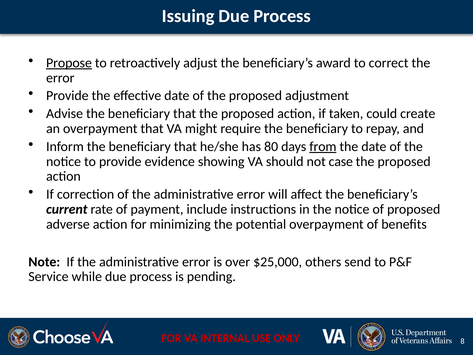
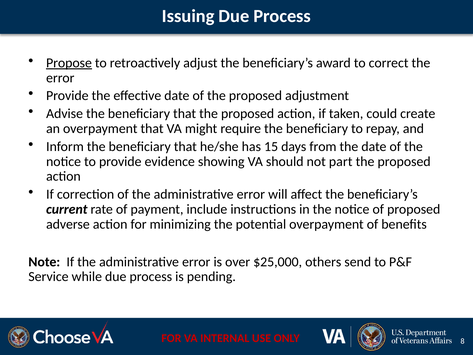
80: 80 -> 15
from underline: present -> none
case: case -> part
